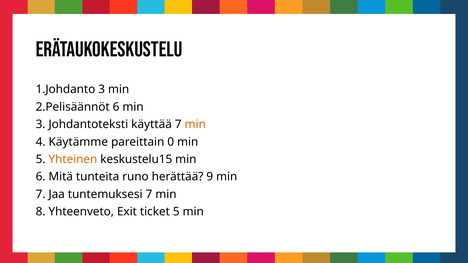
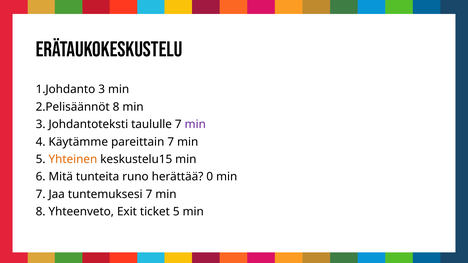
6 at (116, 107): 6 -> 8
käyttää: käyttää -> taululle
min at (195, 124) colour: orange -> purple
pareittain 0: 0 -> 7
9: 9 -> 0
